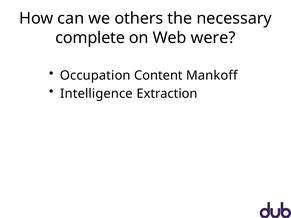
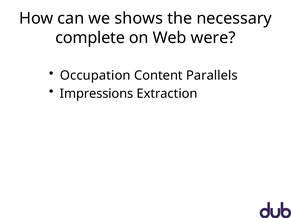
others: others -> shows
Mankoff: Mankoff -> Parallels
Intelligence: Intelligence -> Impressions
